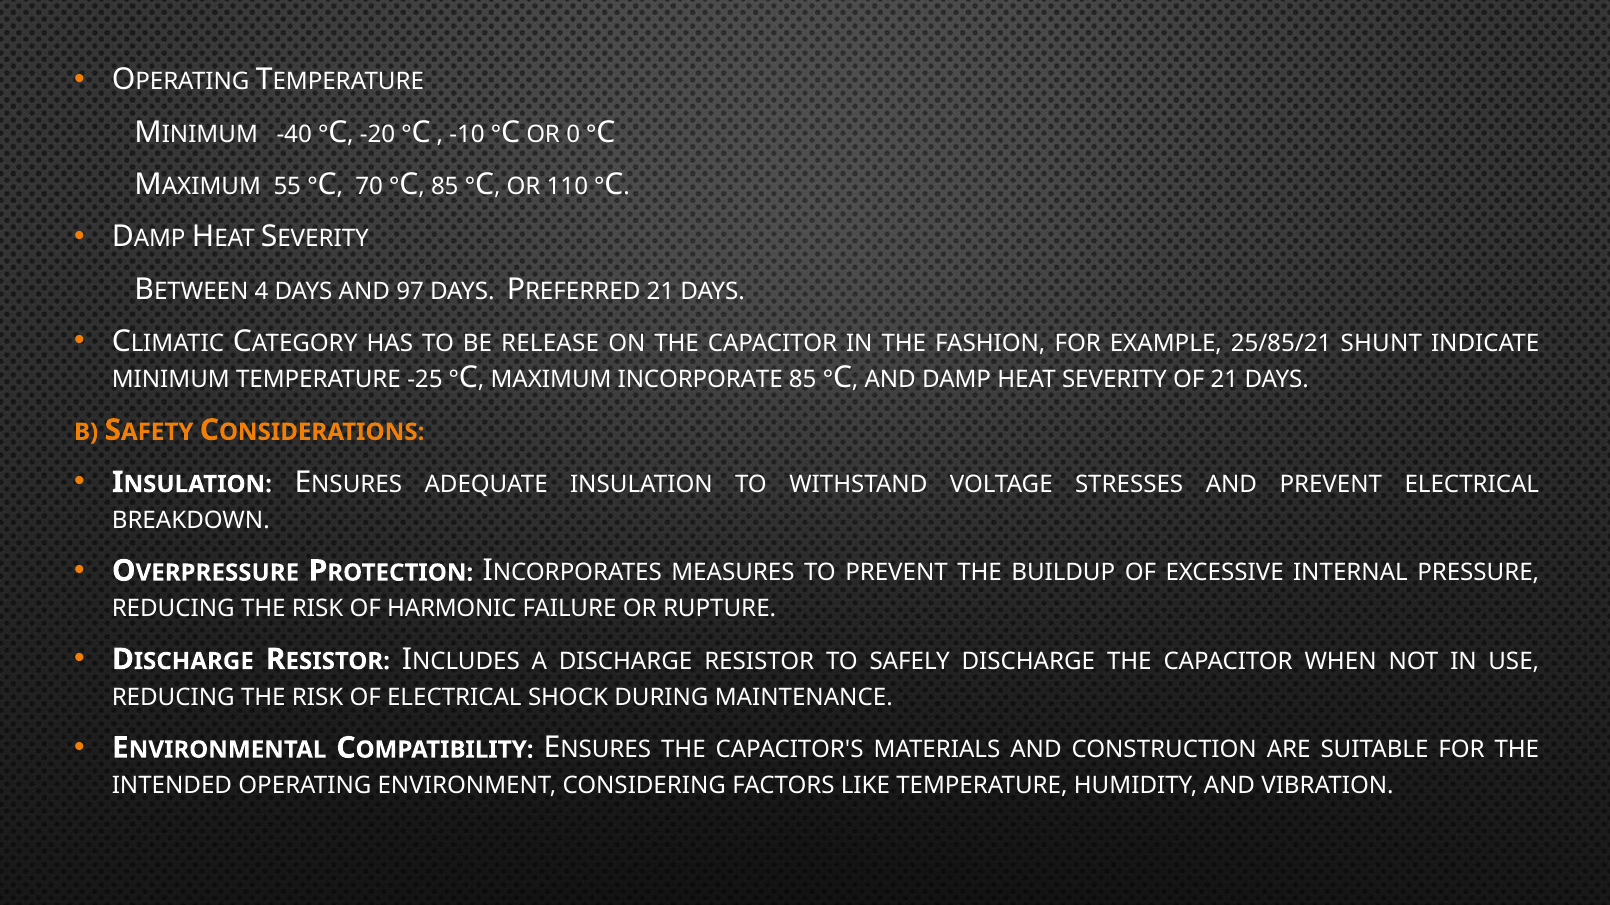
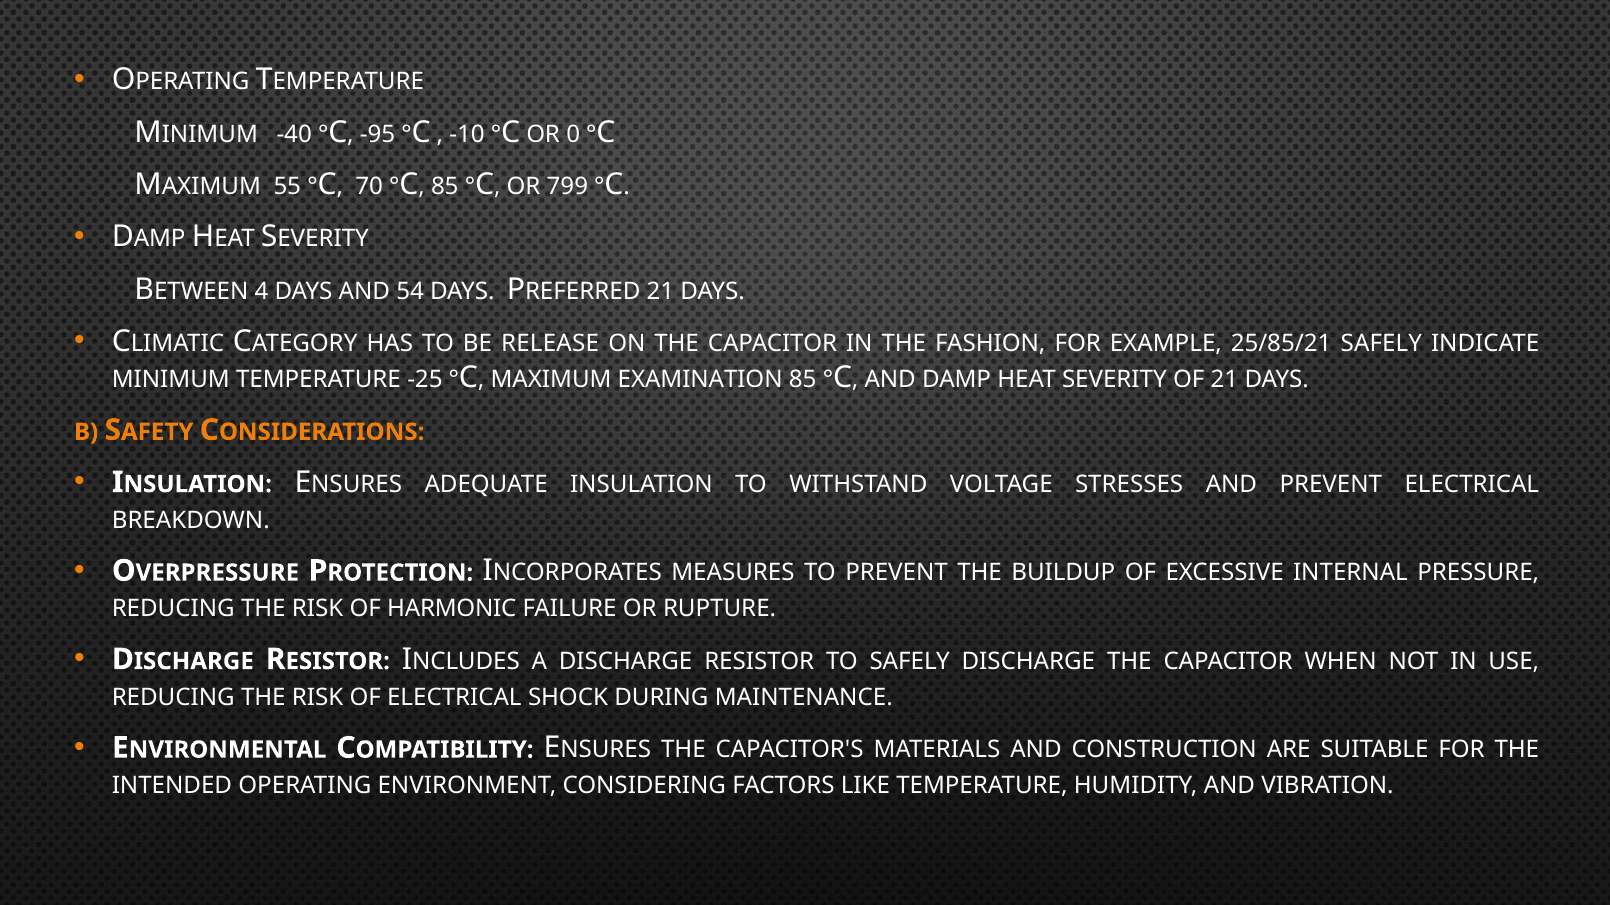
-20: -20 -> -95
110: 110 -> 799
97: 97 -> 54
25/85/21 SHUNT: SHUNT -> SAFELY
INCORPORATE: INCORPORATE -> EXAMINATION
